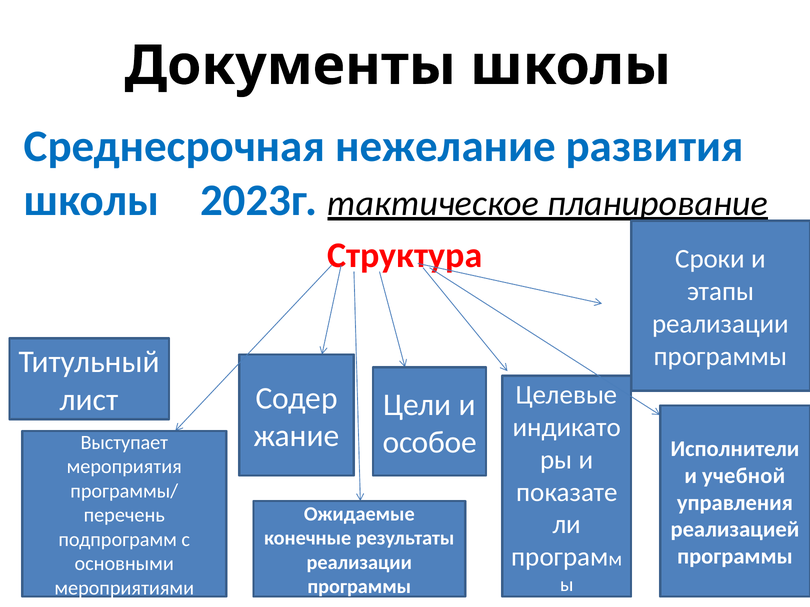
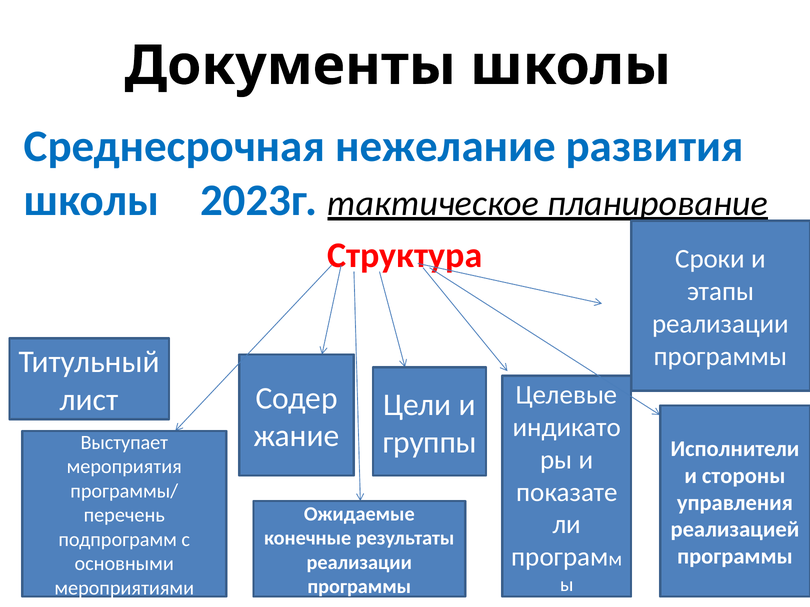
особое: особое -> группы
учебной: учебной -> стороны
